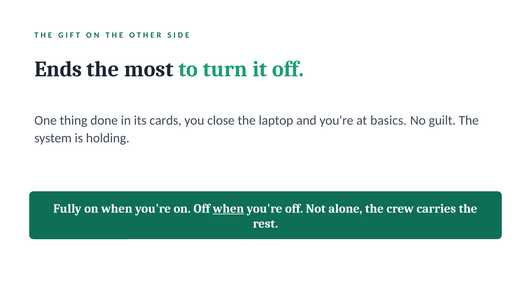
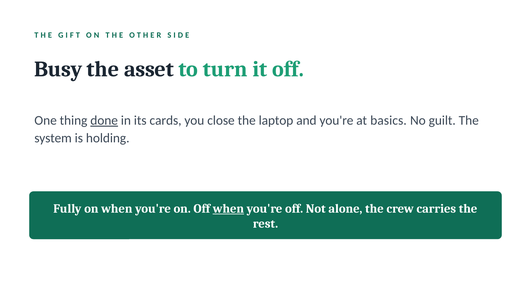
Ends: Ends -> Busy
most: most -> asset
done underline: none -> present
